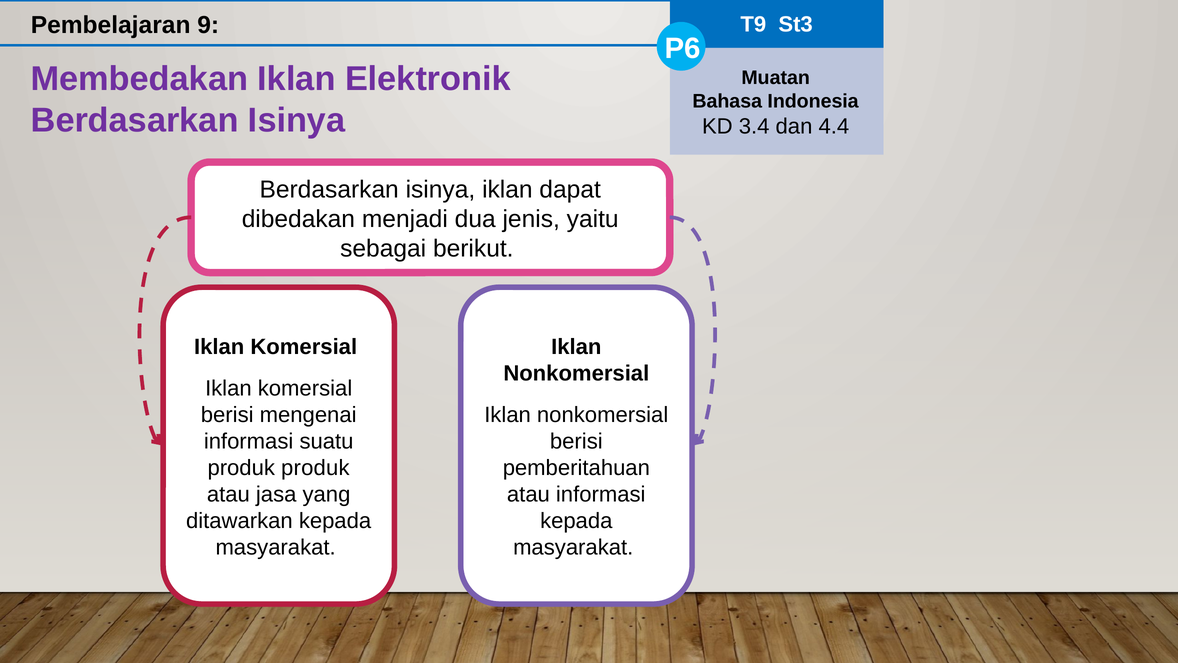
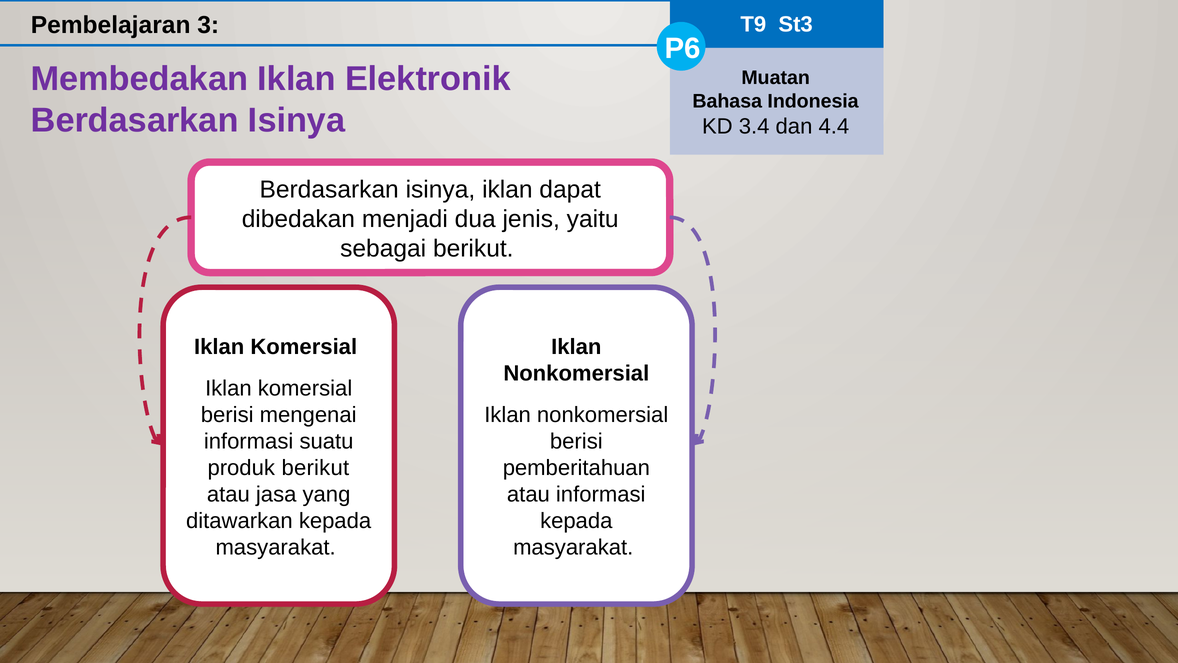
9: 9 -> 3
produk produk: produk -> berikut
